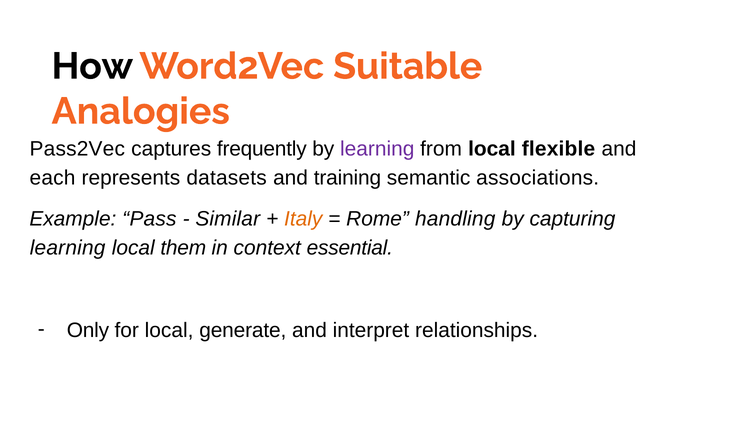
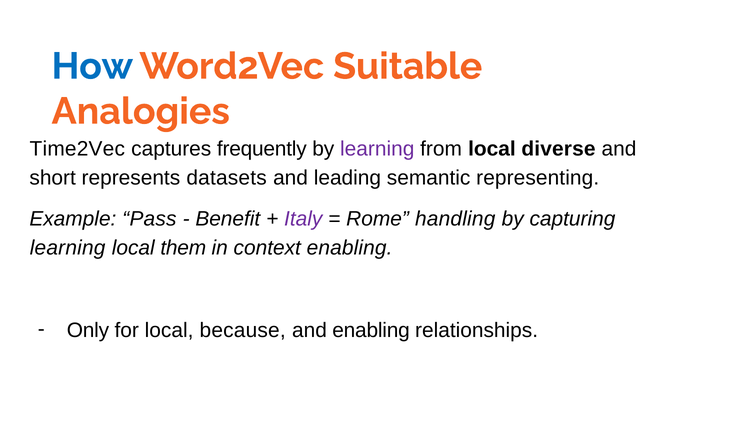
How colour: black -> blue
Pass2Vec: Pass2Vec -> Time2Vec
flexible: flexible -> diverse
each: each -> short
training: training -> leading
associations: associations -> representing
Similar: Similar -> Benefit
Italy colour: orange -> purple
context essential: essential -> enabling
generate: generate -> because
and interpret: interpret -> enabling
